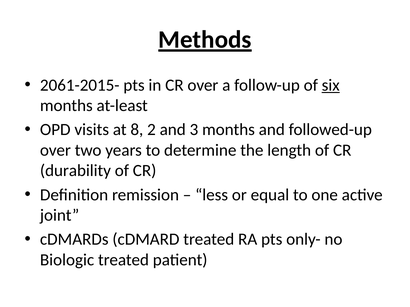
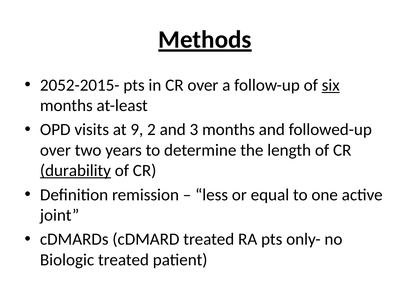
2061-2015-: 2061-2015- -> 2052-2015-
8: 8 -> 9
durability underline: none -> present
